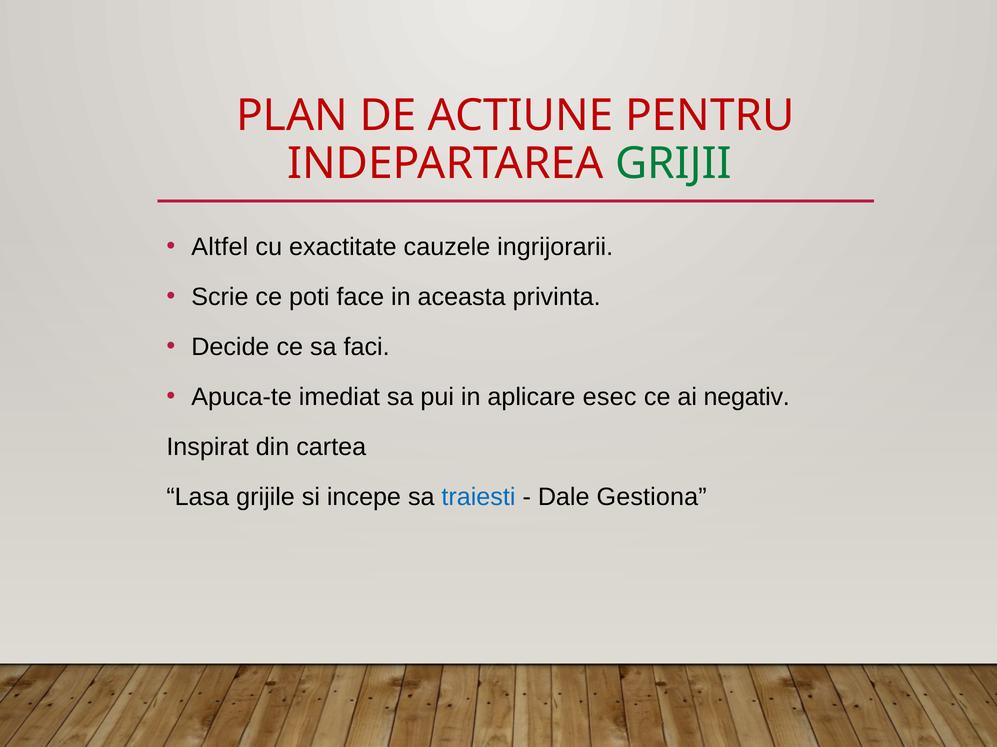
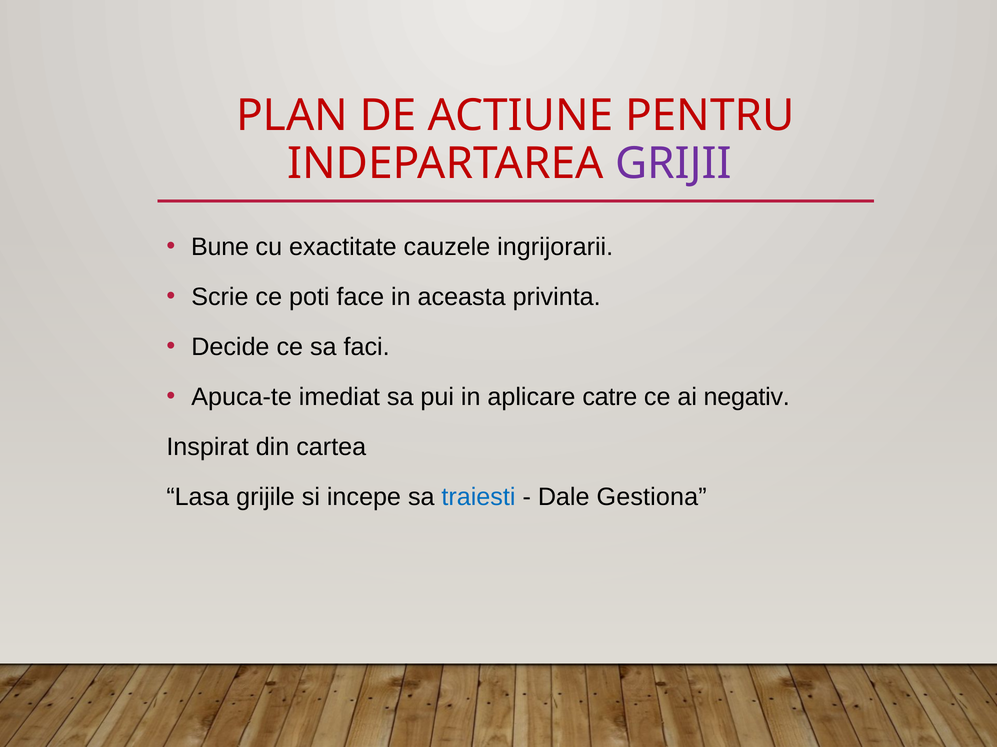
GRIJII colour: green -> purple
Altfel: Altfel -> Bune
esec: esec -> catre
